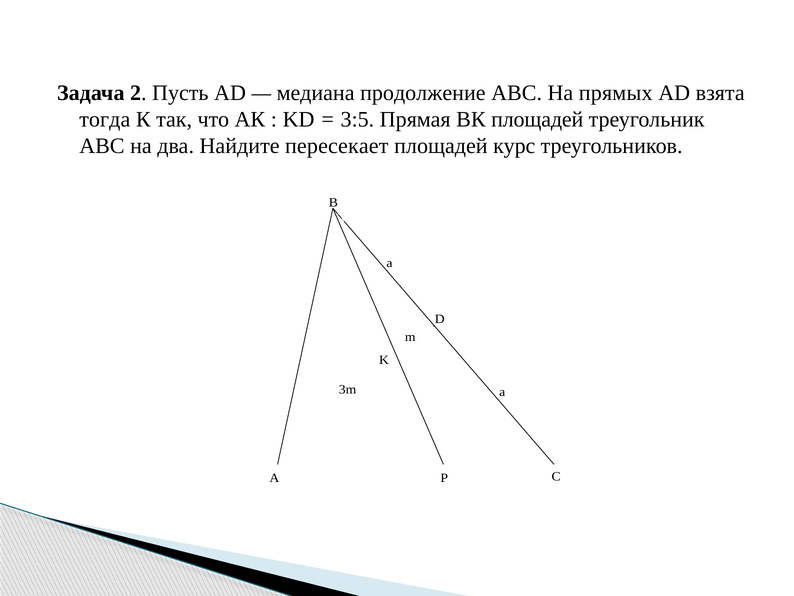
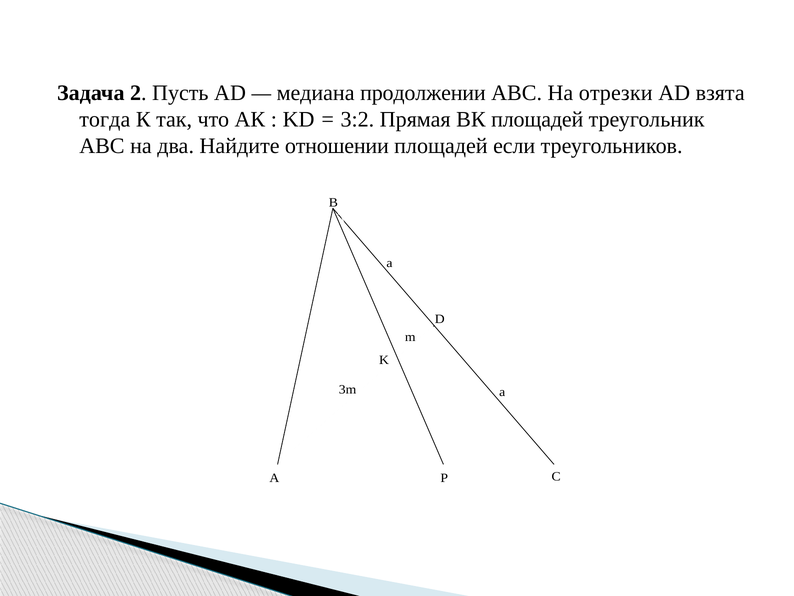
продолжение: продолжение -> продолжении
прямых: прямых -> отрезки
3:5: 3:5 -> 3:2
пересекает: пересекает -> отношении
курс: курс -> если
